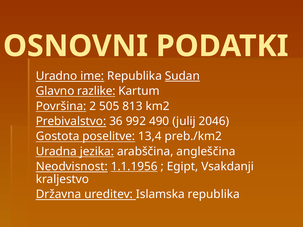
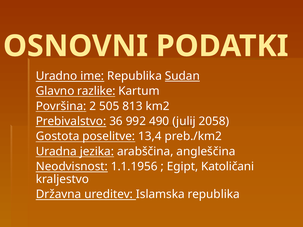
2046: 2046 -> 2058
1.1.1956 underline: present -> none
Vsakdanji: Vsakdanji -> Katoličani
